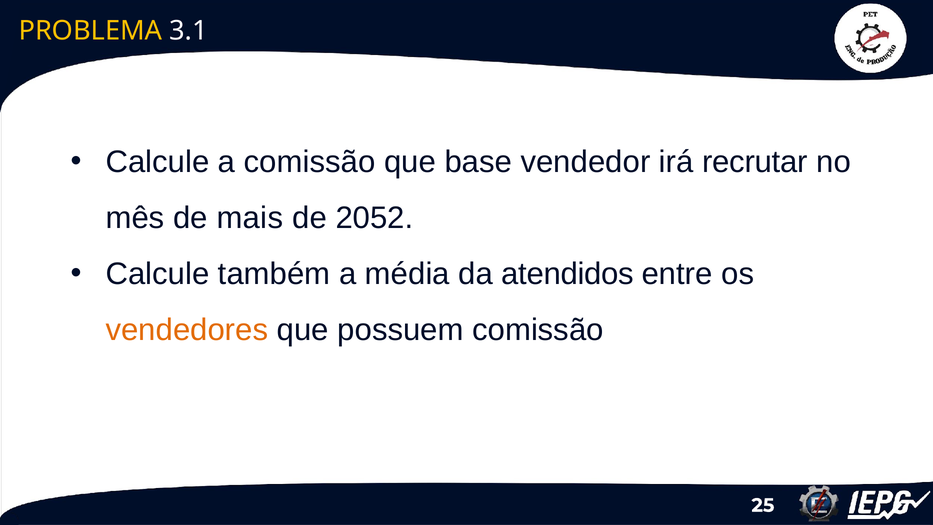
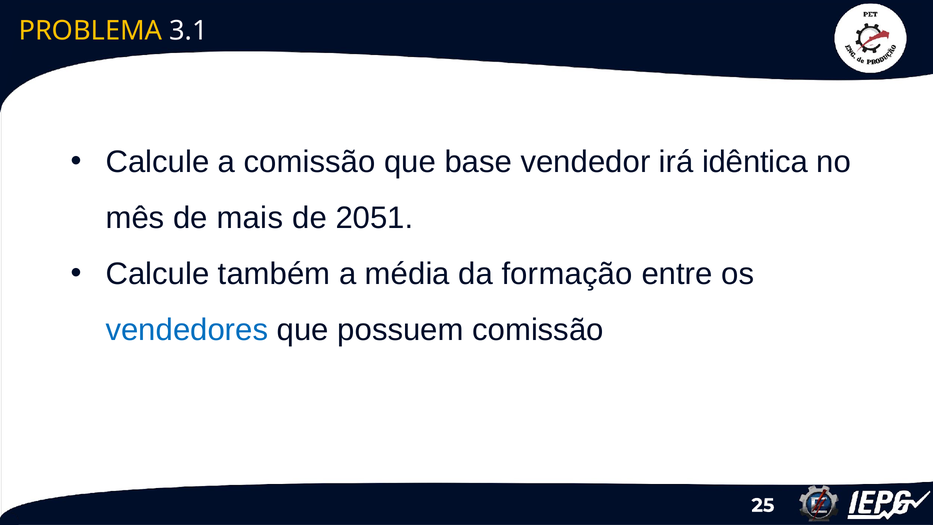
recrutar: recrutar -> idêntica
2052: 2052 -> 2051
atendidos: atendidos -> formação
vendedores colour: orange -> blue
